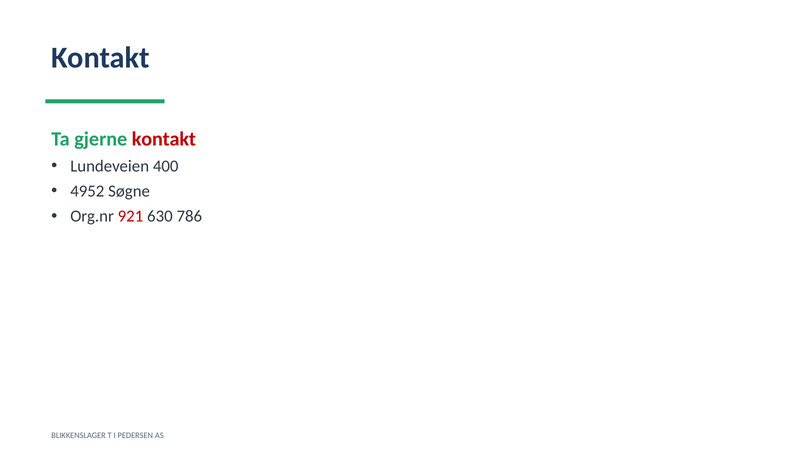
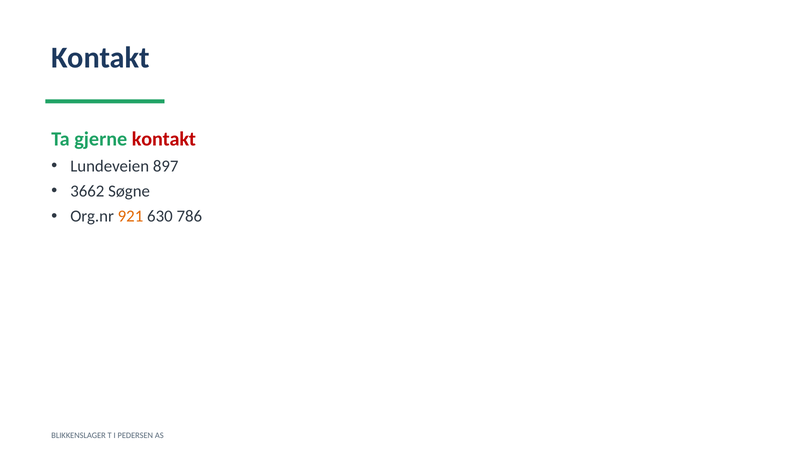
400: 400 -> 897
4952: 4952 -> 3662
921 colour: red -> orange
